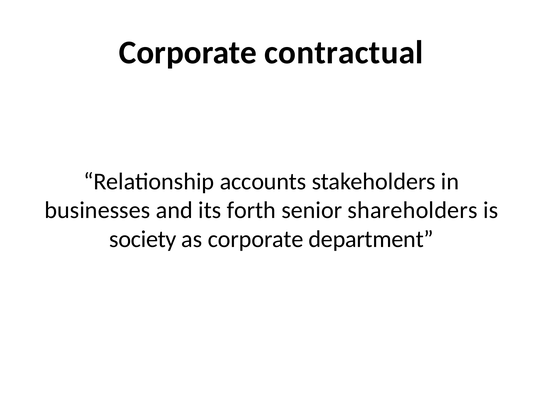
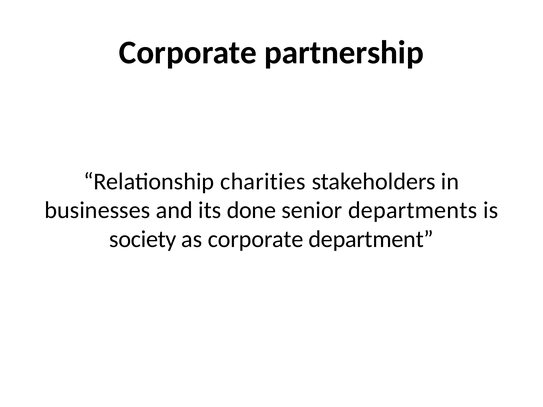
contractual: contractual -> partnership
accounts: accounts -> charities
forth: forth -> done
shareholders: shareholders -> departments
